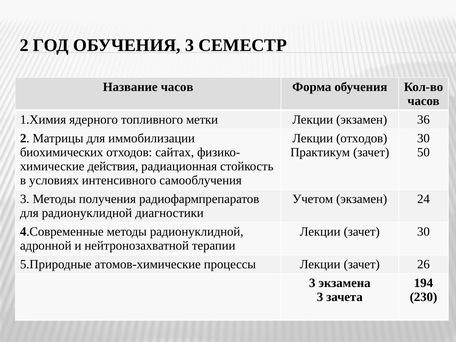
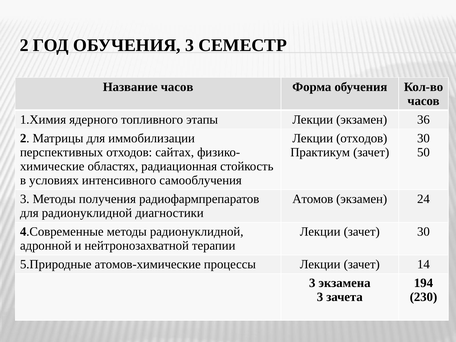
метки: метки -> этапы
биохимических: биохимических -> перспективных
действия: действия -> областях
Учетом: Учетом -> Атомов
26: 26 -> 14
